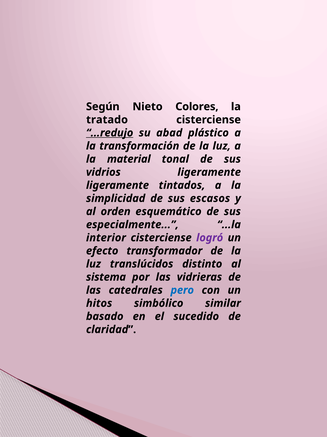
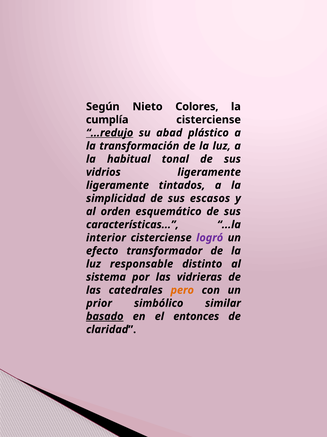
tratado: tratado -> cumplía
material: material -> habitual
especialmente: especialmente -> características
translúcidos: translúcidos -> responsable
pero colour: blue -> orange
hitos: hitos -> prior
basado underline: none -> present
sucedido: sucedido -> entonces
